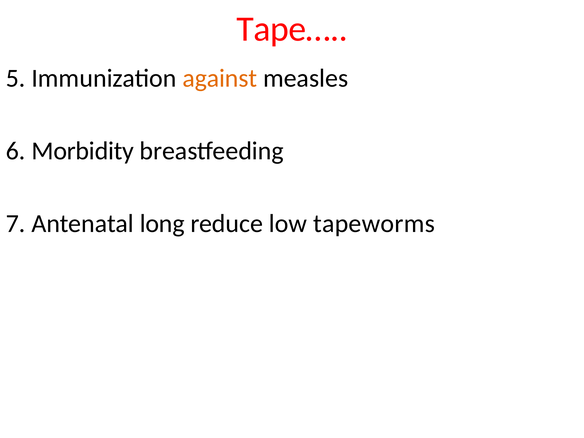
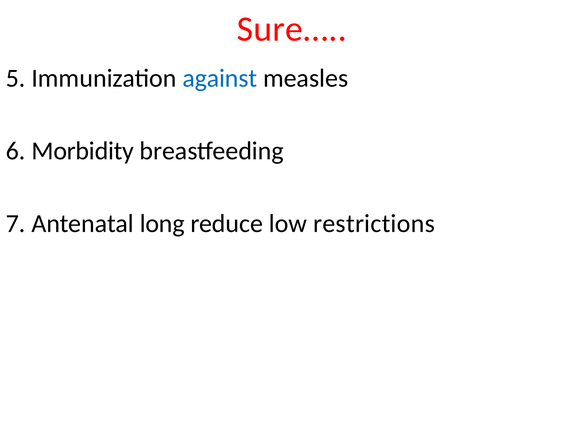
Tape…: Tape… -> Sure…
against colour: orange -> blue
tapeworms: tapeworms -> restrictions
